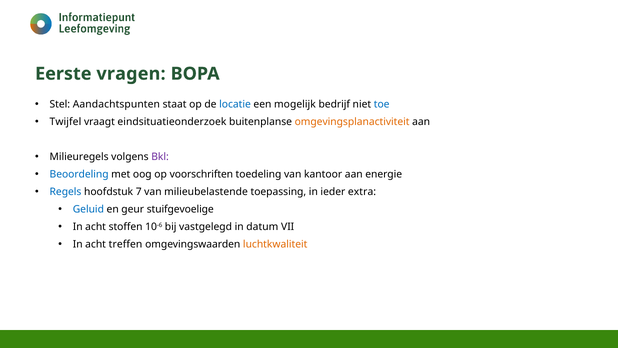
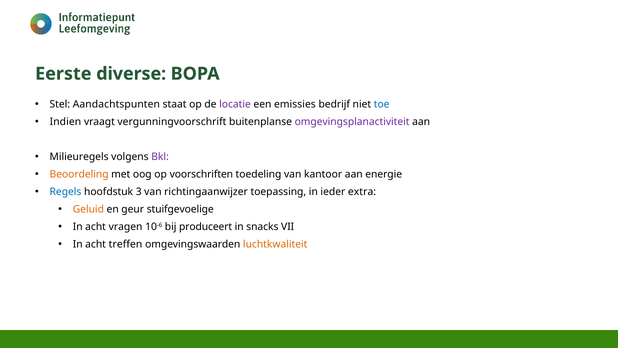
vragen: vragen -> diverse
locatie colour: blue -> purple
mogelijk: mogelijk -> emissies
Twijfel: Twijfel -> Indien
eindsituatieonderzoek: eindsituatieonderzoek -> vergunningvoorschrift
omgevingsplanactiviteit colour: orange -> purple
Beoordeling colour: blue -> orange
7: 7 -> 3
milieubelastende: milieubelastende -> richtingaanwijzer
Geluid colour: blue -> orange
stoffen: stoffen -> vragen
vastgelegd: vastgelegd -> produceert
datum: datum -> snacks
